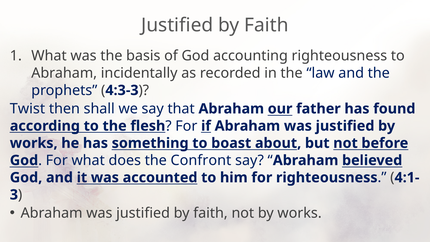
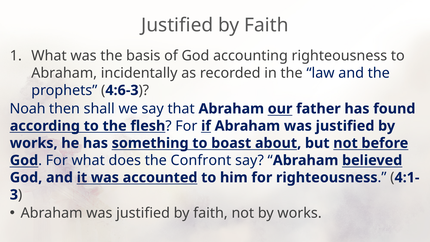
4:3-3: 4:3-3 -> 4:6-3
Twist: Twist -> Noah
